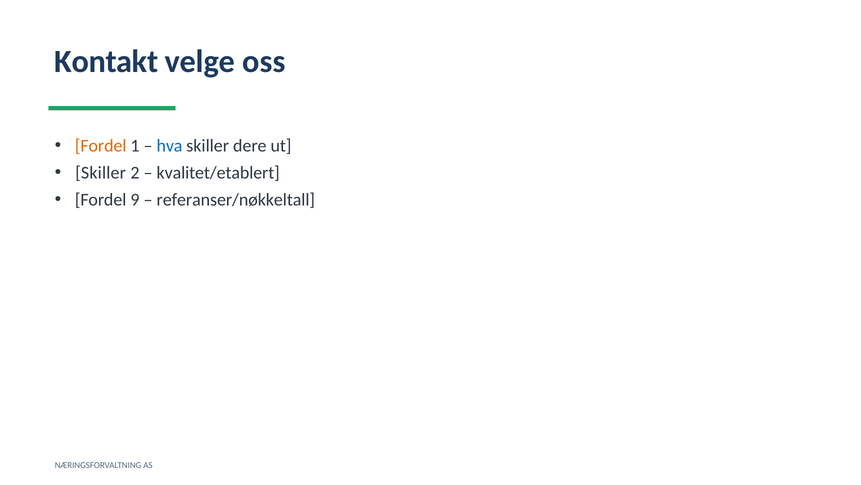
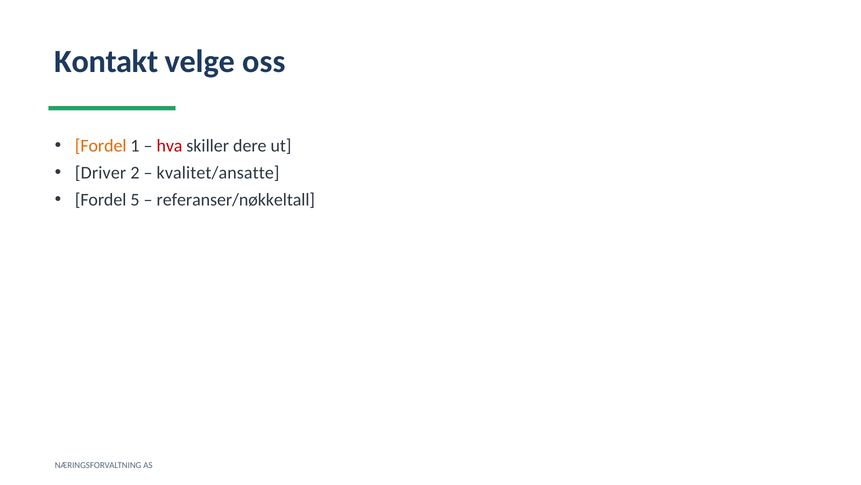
hva colour: blue -> red
Skiller at (101, 173): Skiller -> Driver
kvalitet/etablert: kvalitet/etablert -> kvalitet/ansatte
9: 9 -> 5
